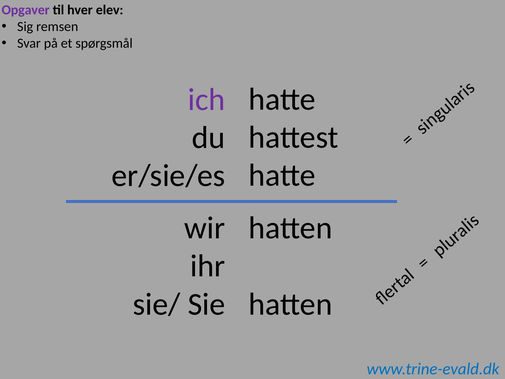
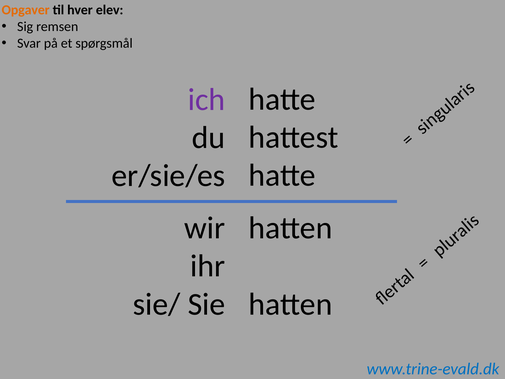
Opgaver colour: purple -> orange
